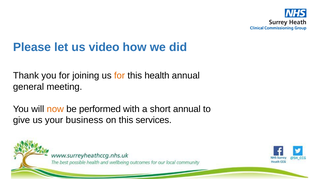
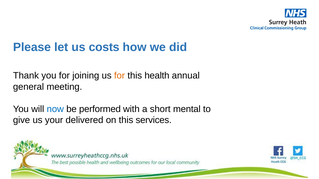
video: video -> costs
now colour: orange -> blue
short annual: annual -> mental
business: business -> delivered
